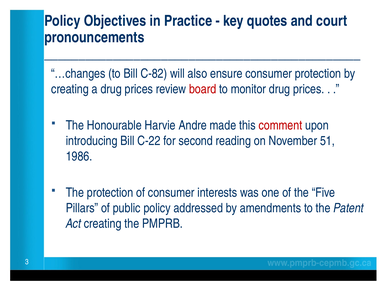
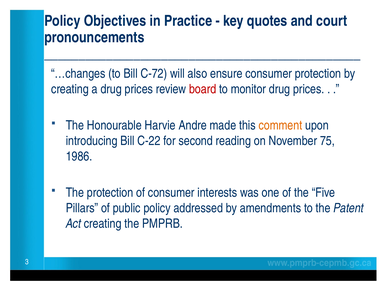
C-82: C-82 -> C-72
comment colour: red -> orange
51: 51 -> 75
